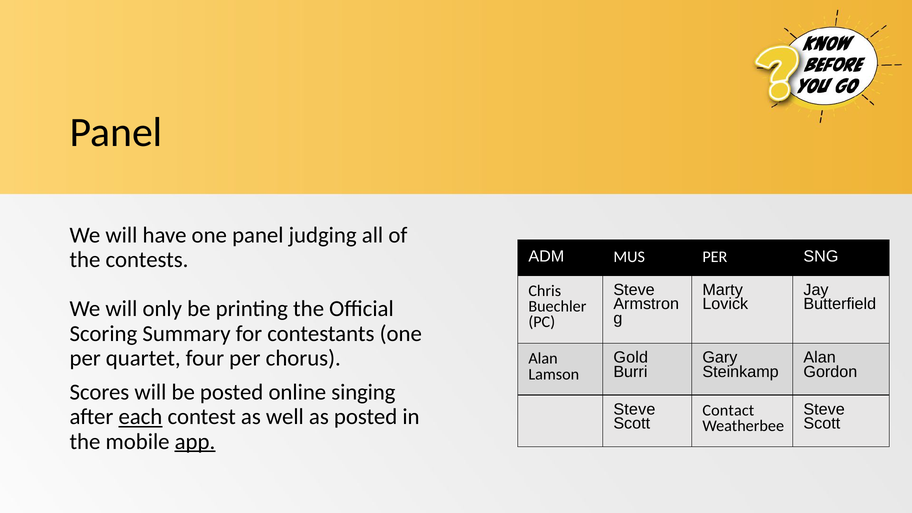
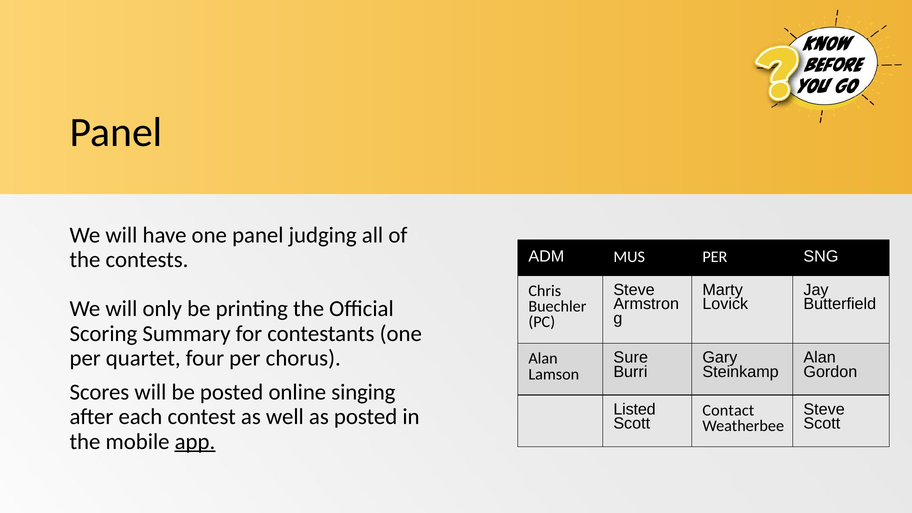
Gold: Gold -> Sure
Steve at (634, 409): Steve -> Listed
each underline: present -> none
